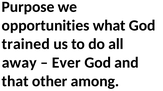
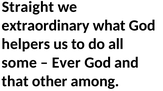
Purpose: Purpose -> Straight
opportunities: opportunities -> extraordinary
trained: trained -> helpers
away: away -> some
